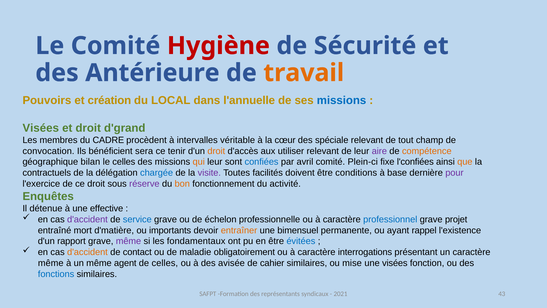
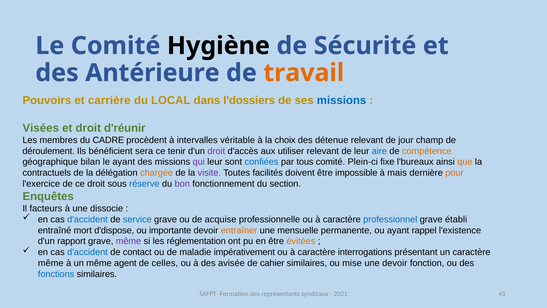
Hygiène colour: red -> black
création: création -> carrière
l'annuelle: l'annuelle -> l'dossiers
d'grand: d'grand -> d'réunir
cœur: cœur -> choix
spéciale: spéciale -> détenue
tout: tout -> jour
convocation: convocation -> déroulement
droit at (216, 151) colour: orange -> purple
aire colour: purple -> blue
le celles: celles -> ayant
qui colour: orange -> purple
avril: avril -> tous
l'confiées: l'confiées -> l'bureaux
chargée colour: blue -> orange
conditions: conditions -> impossible
base: base -> mais
pour colour: purple -> orange
réserve colour: purple -> blue
bon colour: orange -> purple
activité: activité -> section
détenue: détenue -> facteurs
effective: effective -> dissocie
d'accident at (87, 219) colour: purple -> blue
échelon: échelon -> acquise
projet: projet -> établi
d'matière: d'matière -> d'dispose
importants: importants -> importante
bimensuel: bimensuel -> mensuelle
fondamentaux: fondamentaux -> réglementation
évitées colour: blue -> orange
d'accident at (87, 252) colour: orange -> blue
obligatoirement: obligatoirement -> impérativement
une visées: visées -> devoir
